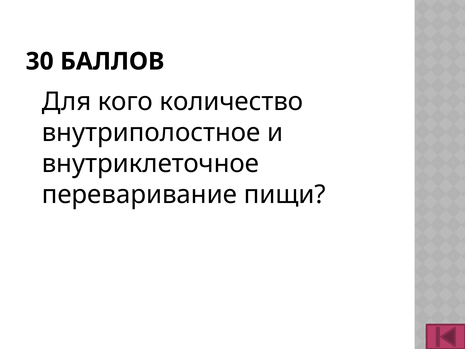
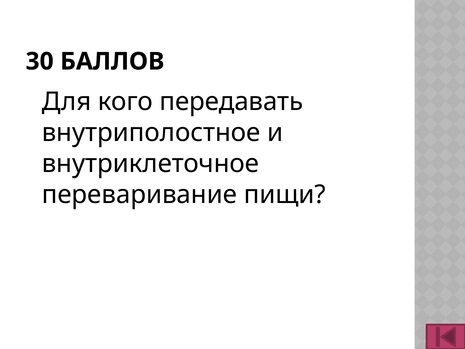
количество: количество -> передавать
